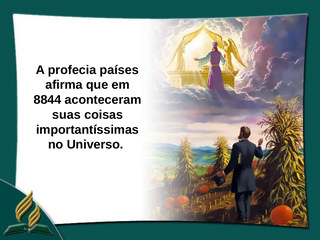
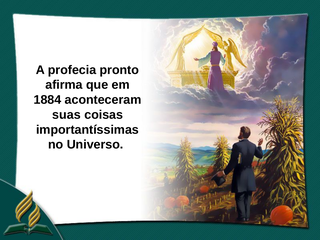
países: países -> pronto
8844: 8844 -> 1884
